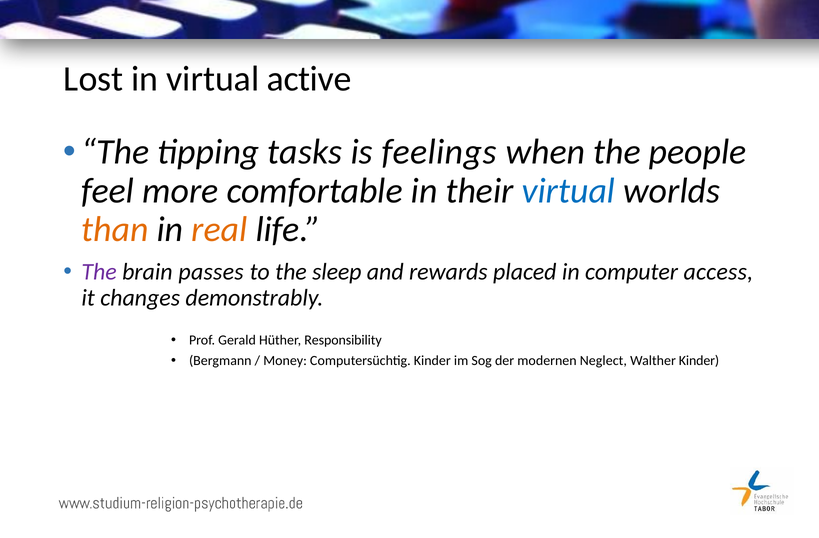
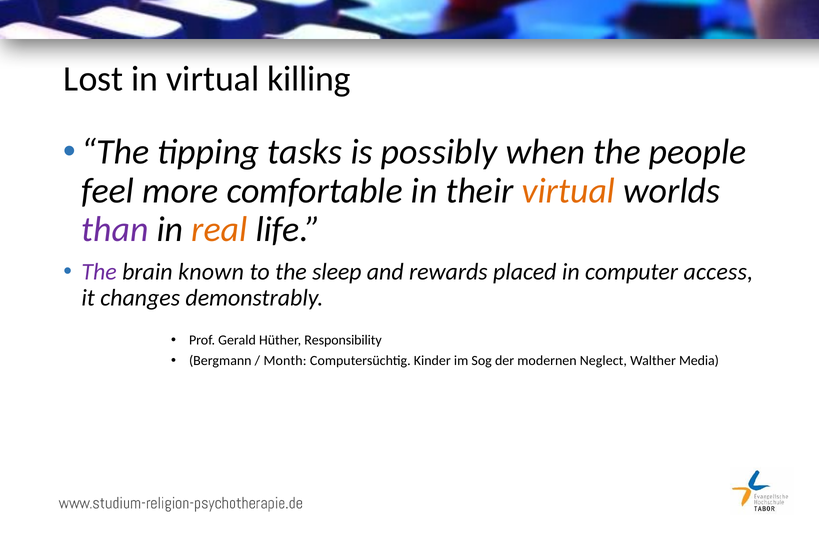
active: active -> killing
feelings: feelings -> possibly
virtual at (568, 191) colour: blue -> orange
than colour: orange -> purple
passes: passes -> known
Money: Money -> Month
Walther Kinder: Kinder -> Media
